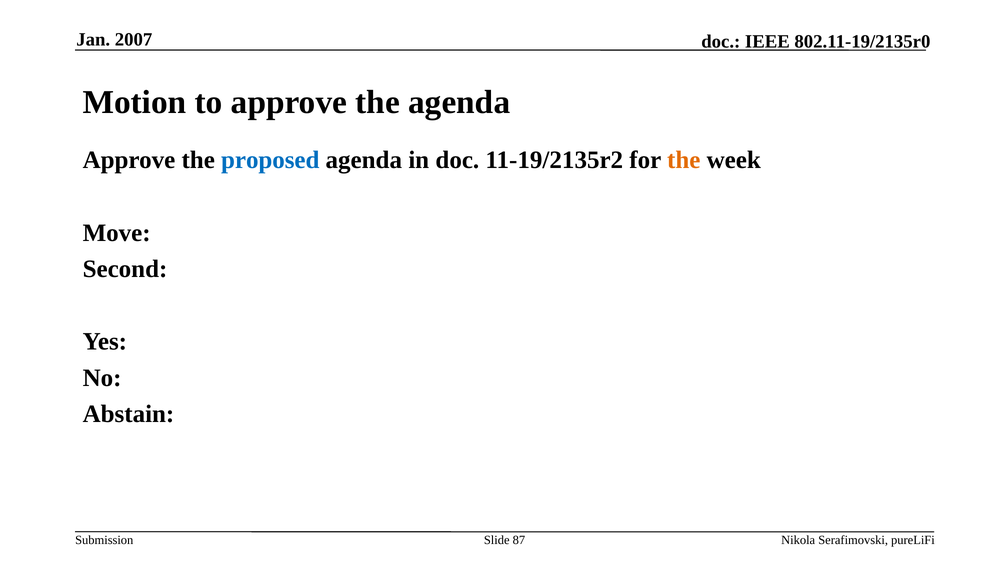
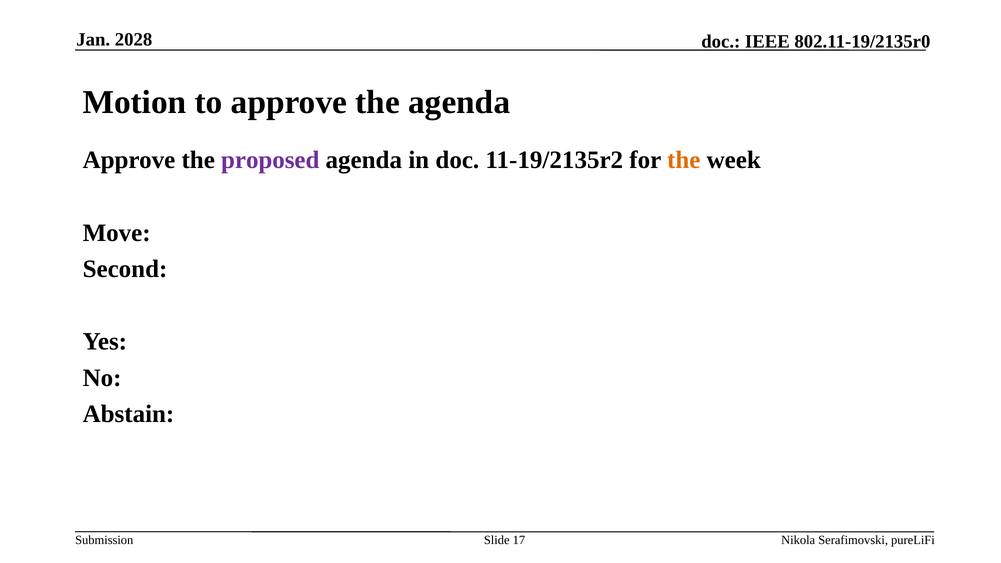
2007: 2007 -> 2028
proposed colour: blue -> purple
87: 87 -> 17
